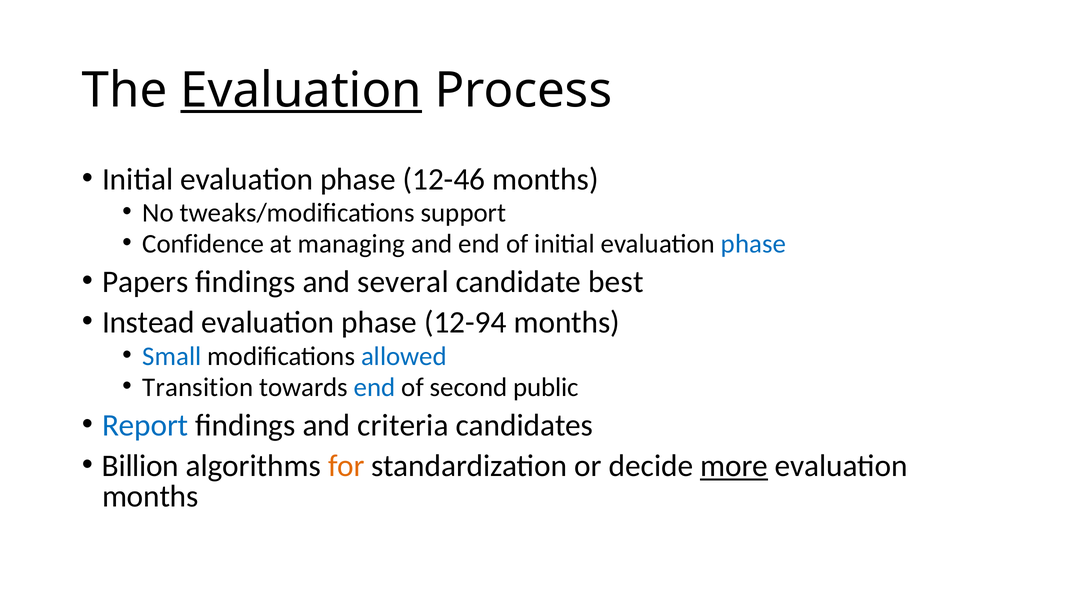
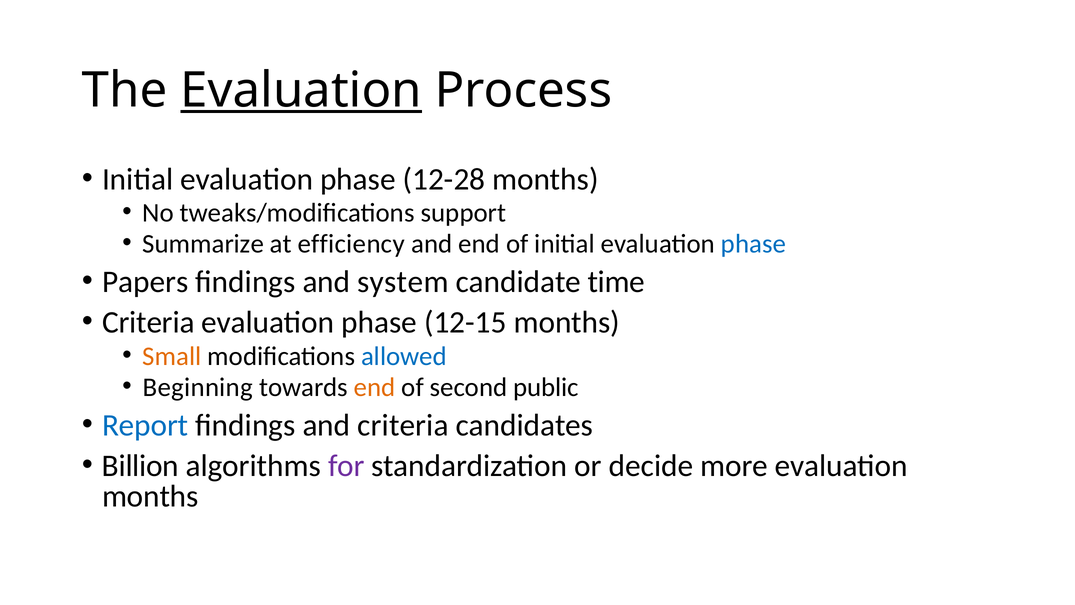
12-46: 12-46 -> 12-28
Confidence: Confidence -> Summarize
managing: managing -> efficiency
several: several -> system
best: best -> time
Instead at (148, 322): Instead -> Criteria
12-94: 12-94 -> 12-15
Small colour: blue -> orange
Transition: Transition -> Beginning
end at (375, 387) colour: blue -> orange
for colour: orange -> purple
more underline: present -> none
